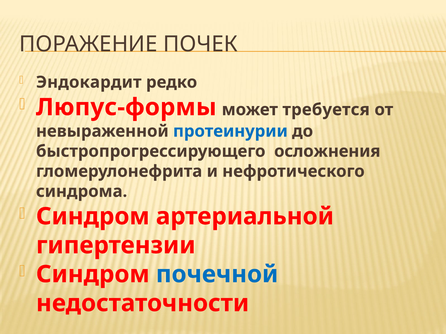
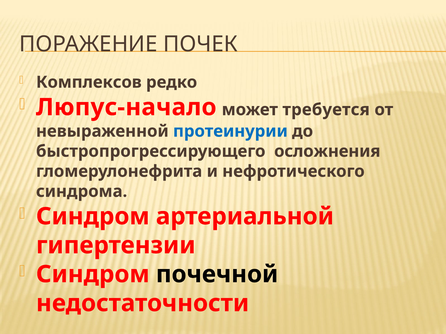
Эндокардит: Эндокардит -> Комплексов
Люпус-формы: Люпус-формы -> Люпус-начало
почечной colour: blue -> black
